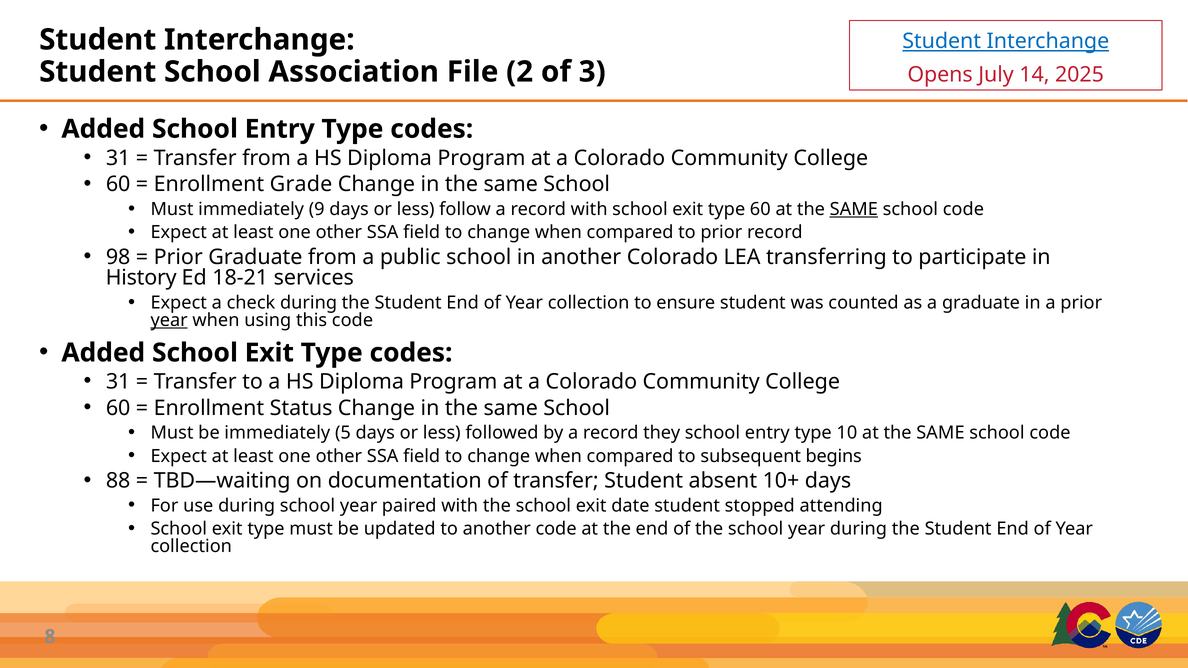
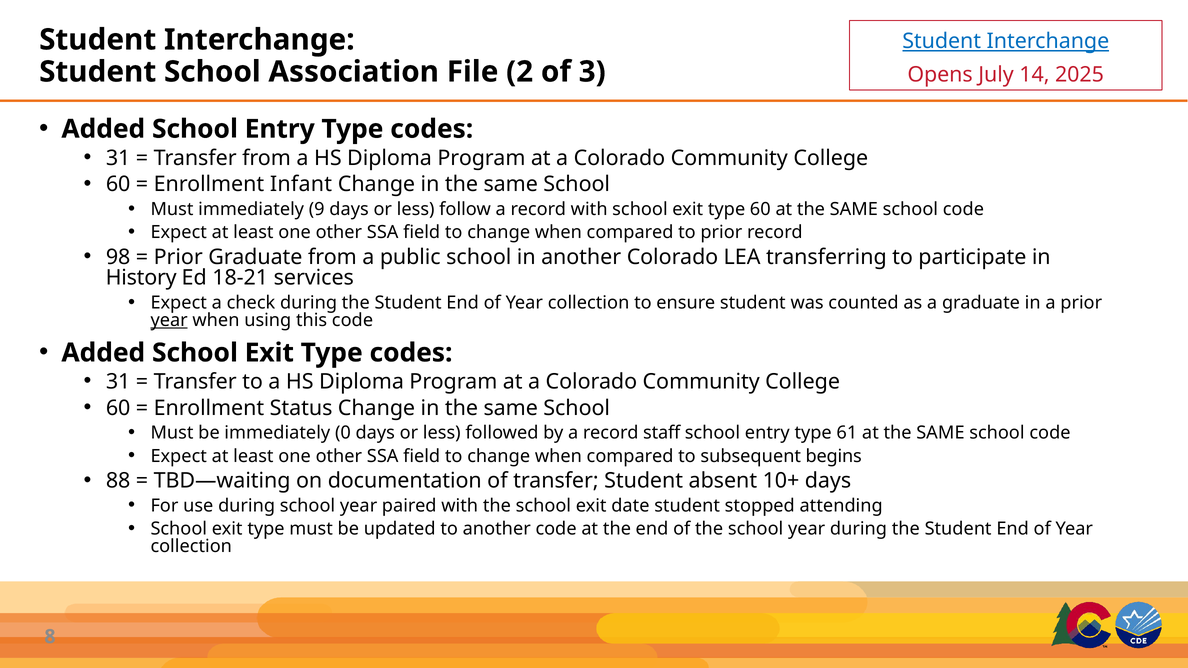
Grade: Grade -> Infant
SAME at (854, 209) underline: present -> none
5: 5 -> 0
they: they -> staff
10: 10 -> 61
